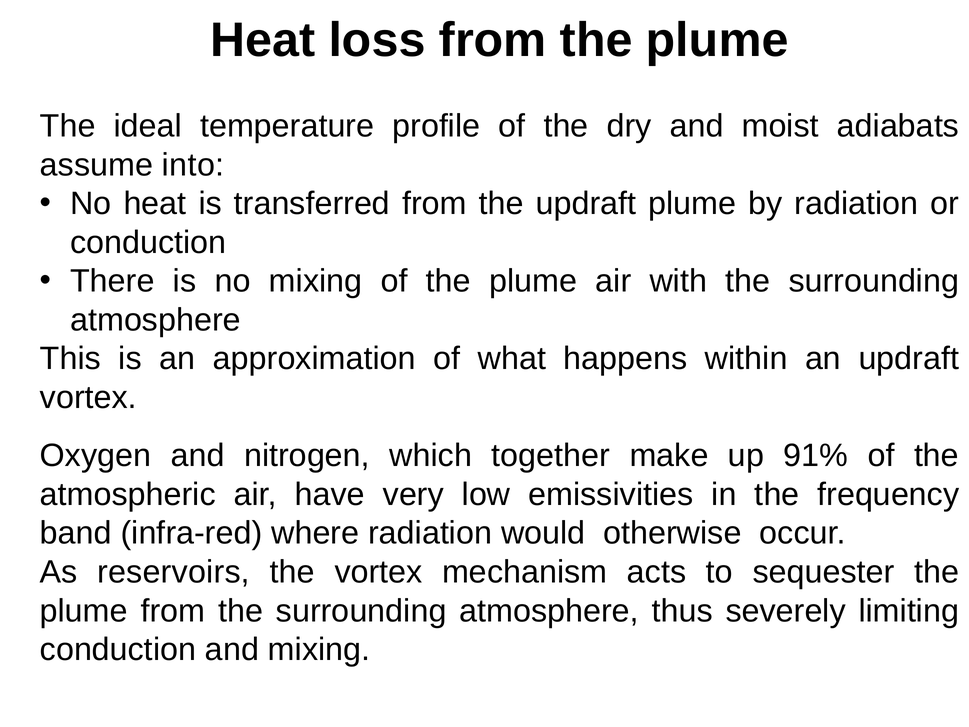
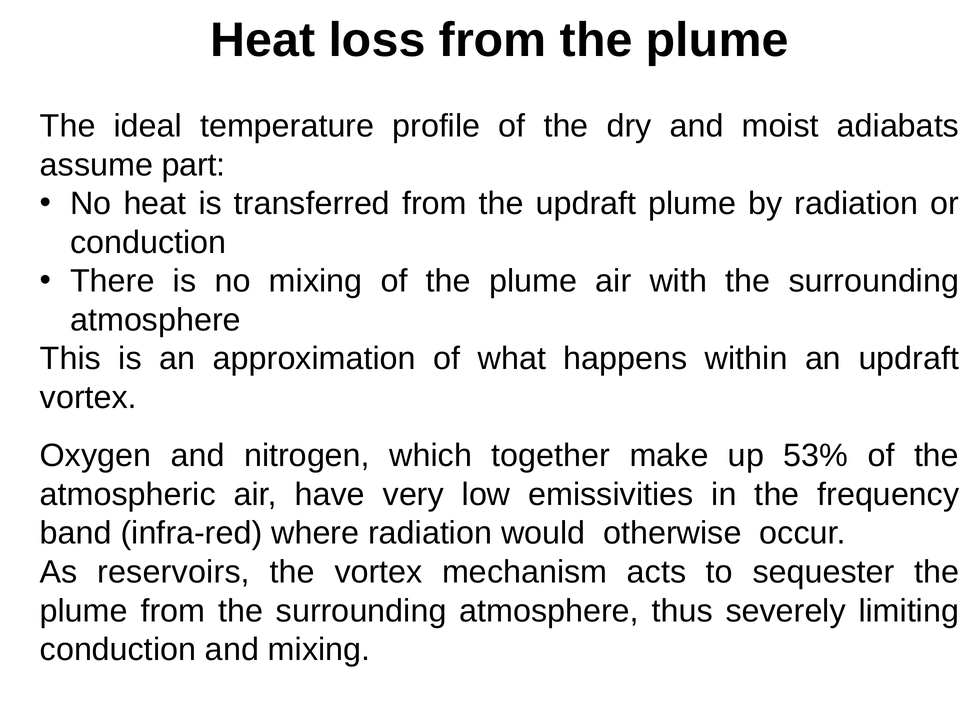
into: into -> part
91%: 91% -> 53%
